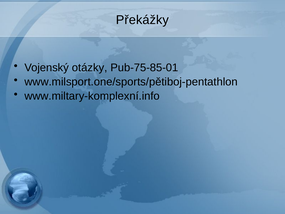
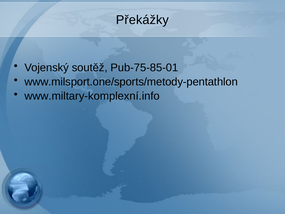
otázky: otázky -> soutěž
www.milsport.one/sports/pětiboj-pentathlon: www.milsport.one/sports/pětiboj-pentathlon -> www.milsport.one/sports/metody-pentathlon
